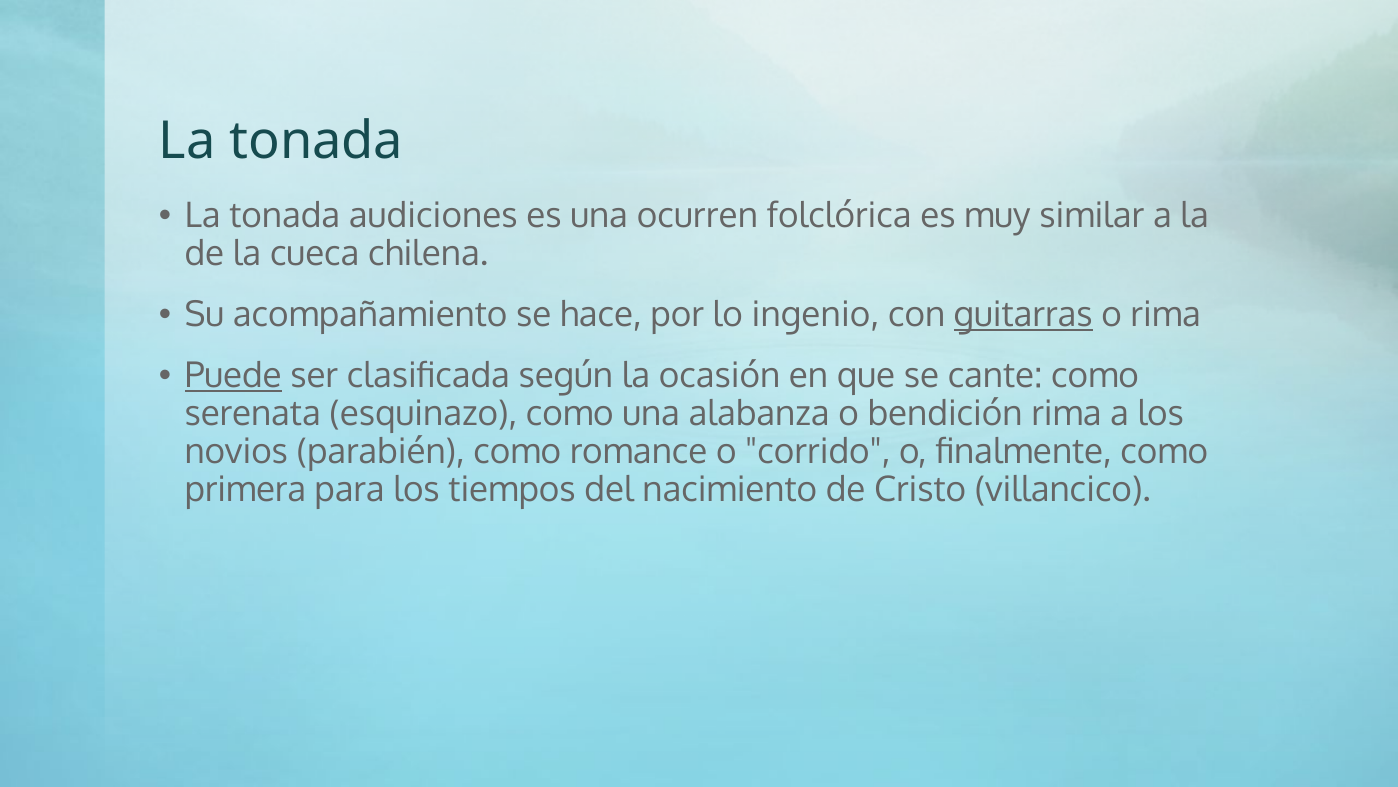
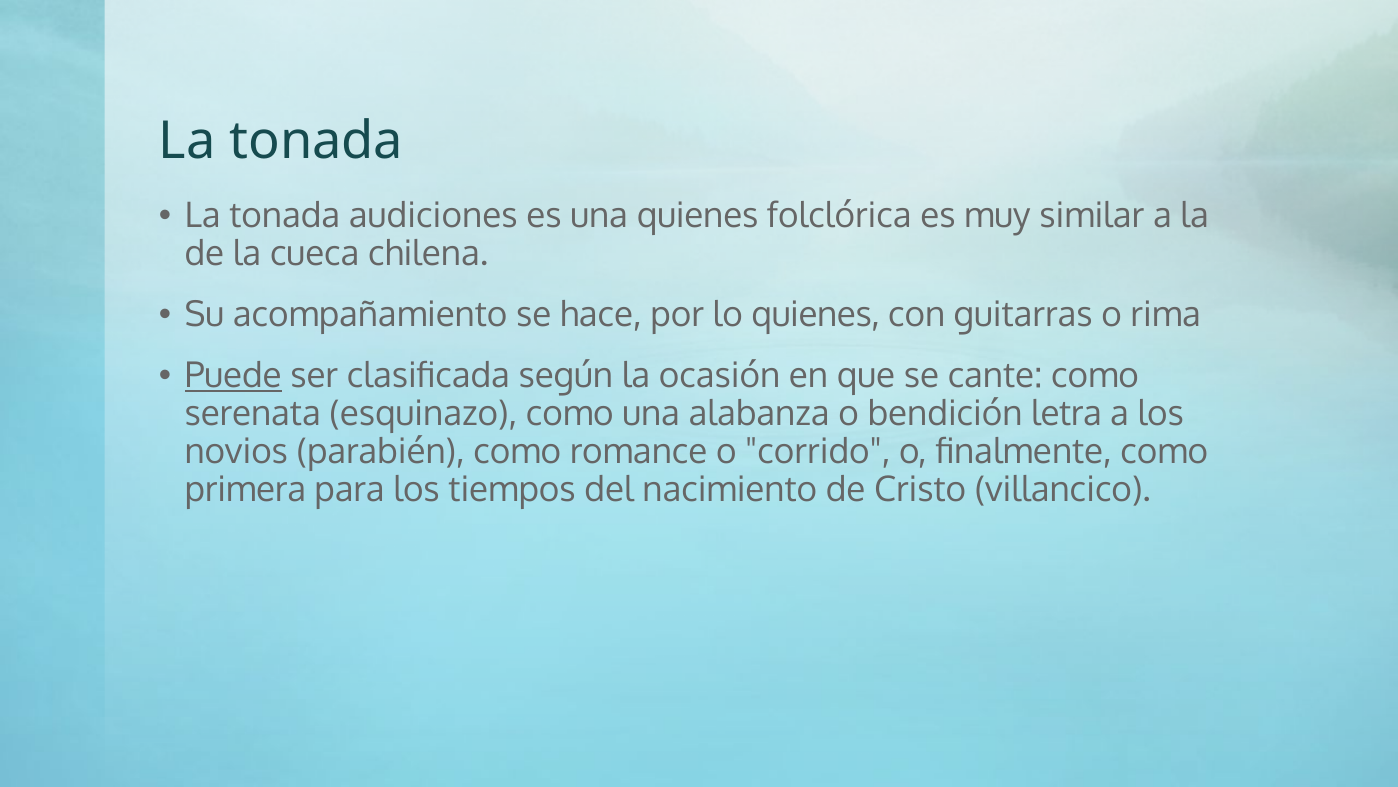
una ocurren: ocurren -> quienes
lo ingenio: ingenio -> quienes
guitarras underline: present -> none
bendición rima: rima -> letra
